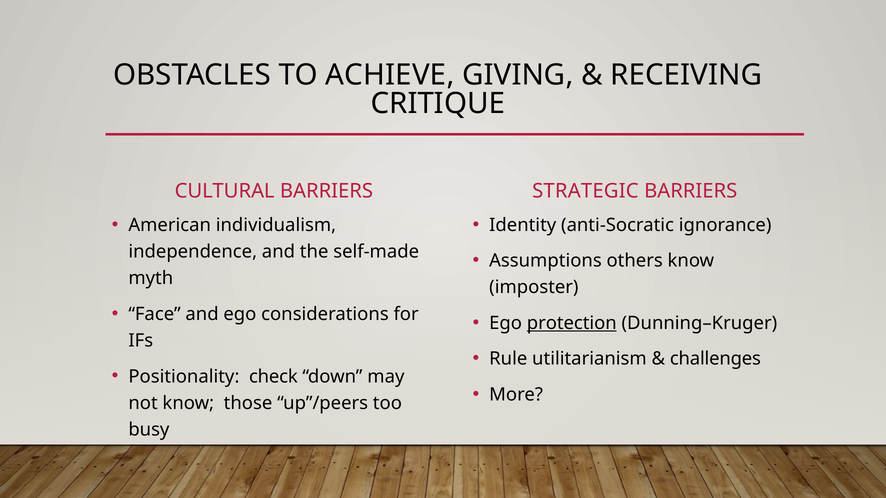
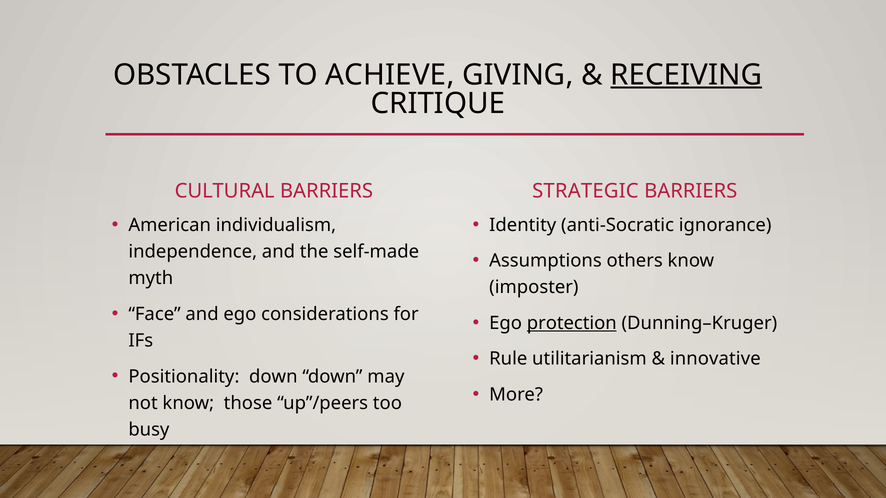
RECEIVING underline: none -> present
challenges: challenges -> innovative
Positionality check: check -> down
